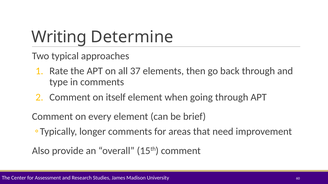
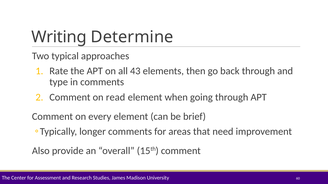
37: 37 -> 43
itself: itself -> read
